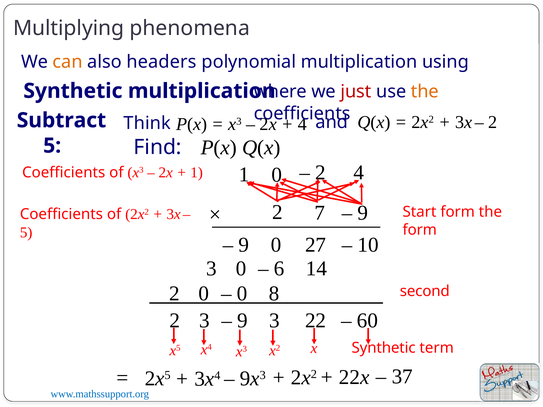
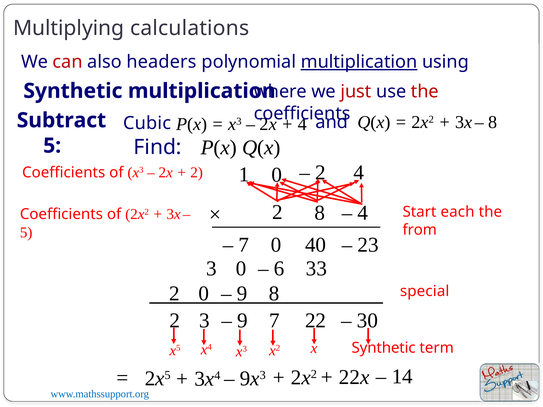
phenomena: phenomena -> calculations
can colour: orange -> red
multiplication at (359, 62) underline: none -> present
the at (425, 92) colour: orange -> red
2 at (493, 122): 2 -> 8
Think: Think -> Cubic
1 at (197, 172): 1 -> 2
2 7: 7 -> 8
9 at (363, 213): 9 -> 4
Start form: form -> each
form at (420, 230): form -> from
9 at (244, 245): 9 -> 7
27: 27 -> 40
10: 10 -> 23
14: 14 -> 33
0 at (242, 294): 0 -> 9
second: second -> special
9 3: 3 -> 7
60: 60 -> 30
37: 37 -> 14
